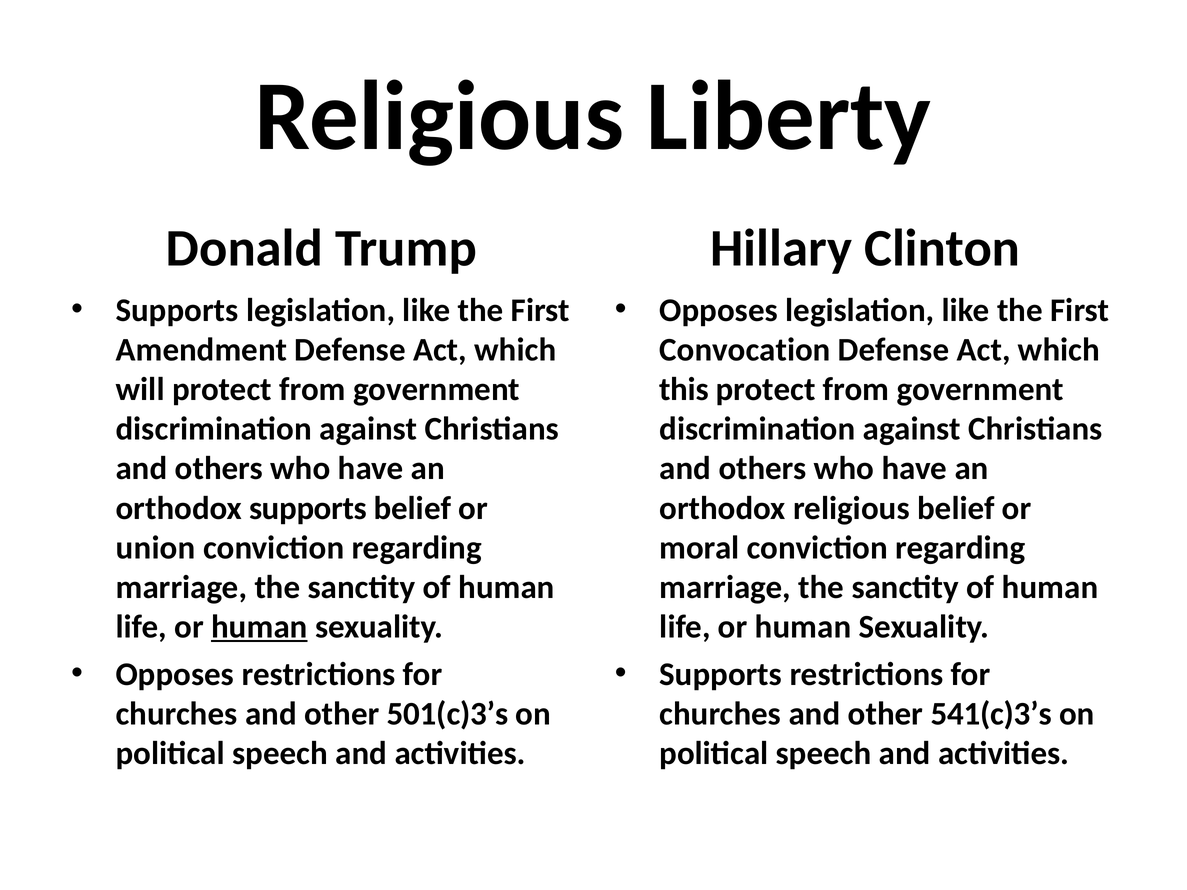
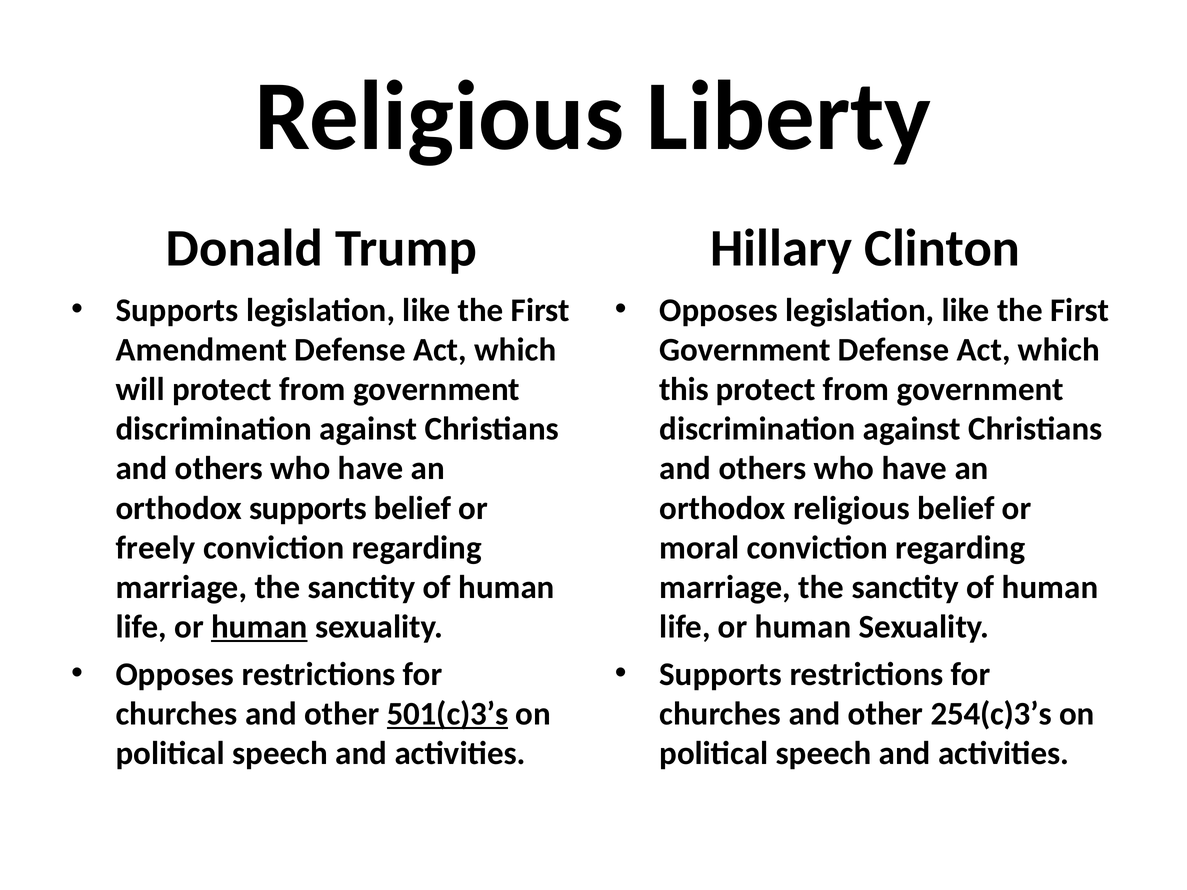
Convocation at (745, 350): Convocation -> Government
union: union -> freely
501(c)3’s underline: none -> present
541(c)3’s: 541(c)3’s -> 254(c)3’s
